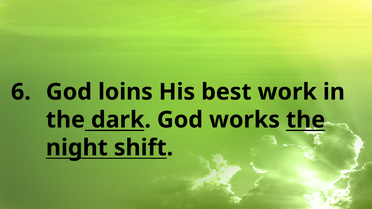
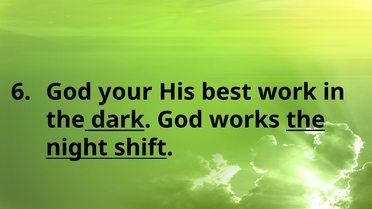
loins: loins -> your
